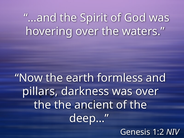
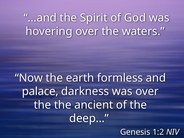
pillars: pillars -> palace
